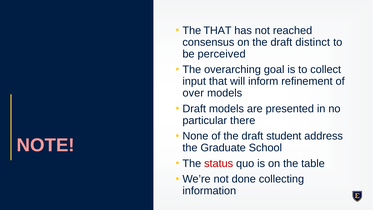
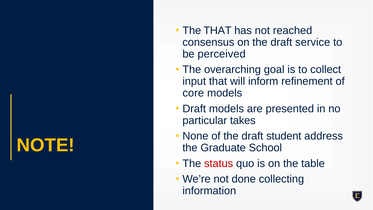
distinct: distinct -> service
over: over -> core
there: there -> takes
NOTE colour: pink -> yellow
